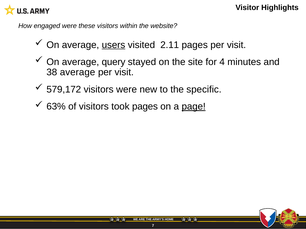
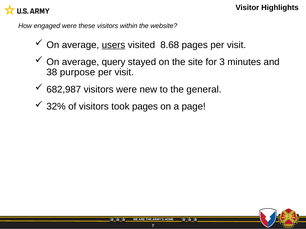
2.11: 2.11 -> 8.68
4: 4 -> 3
38 average: average -> purpose
579,172: 579,172 -> 682,987
specific: specific -> general
63%: 63% -> 32%
page underline: present -> none
